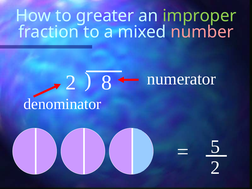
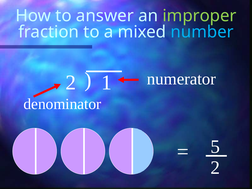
greater: greater -> answer
number colour: pink -> light blue
8: 8 -> 1
